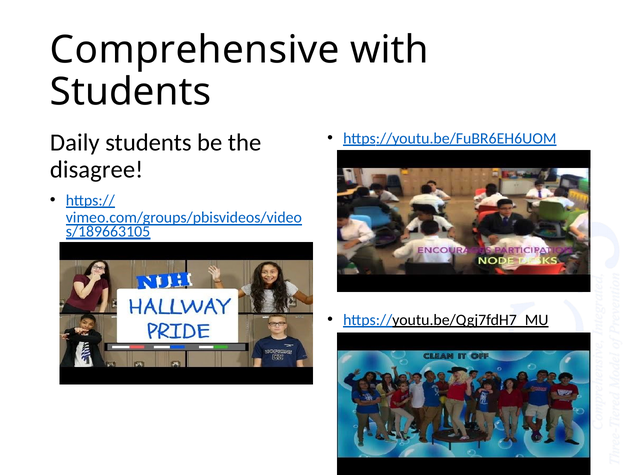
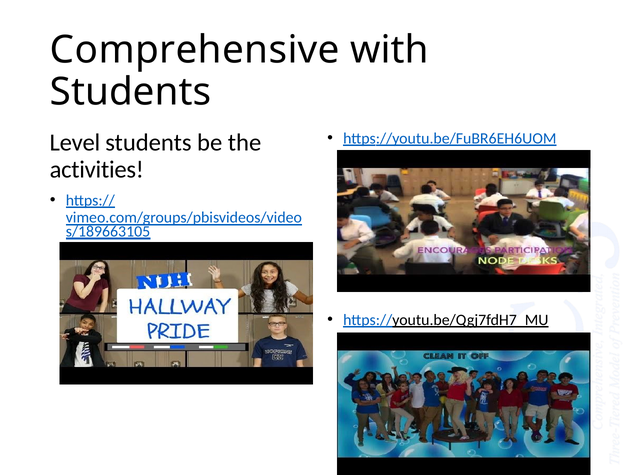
Daily: Daily -> Level
disagree: disagree -> activities
